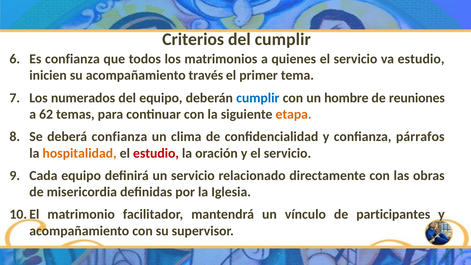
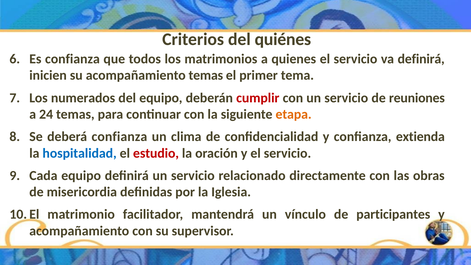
del cumplir: cumplir -> quiénes
va estudio: estudio -> definirá
acompañamiento través: través -> temas
cumplir at (258, 98) colour: blue -> red
con un hombre: hombre -> servicio
62: 62 -> 24
párrafos: párrafos -> extienda
hospitalidad colour: orange -> blue
